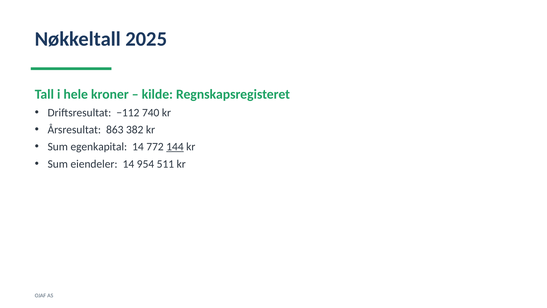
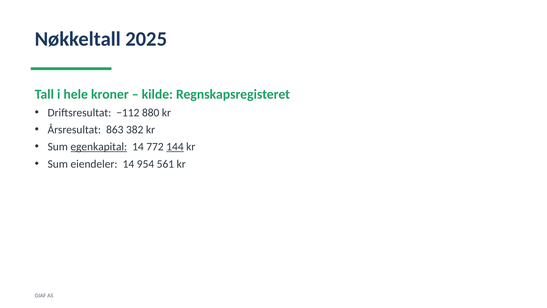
740: 740 -> 880
egenkapital underline: none -> present
511: 511 -> 561
